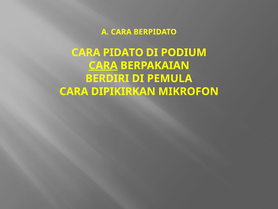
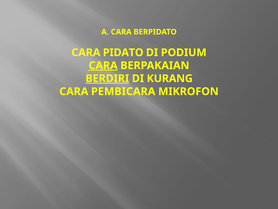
BERDIRI underline: none -> present
PEMULA: PEMULA -> KURANG
DIPIKIRKAN: DIPIKIRKAN -> PEMBICARA
